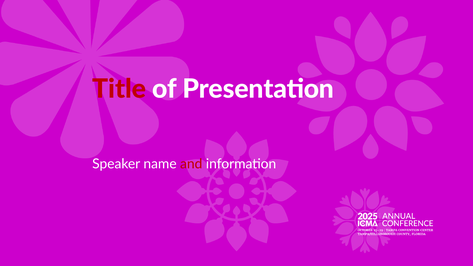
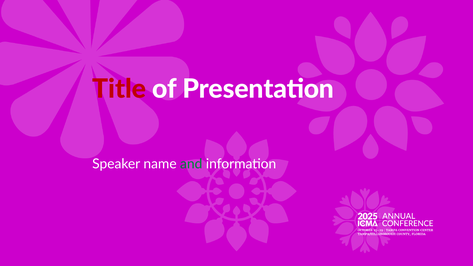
and colour: red -> green
